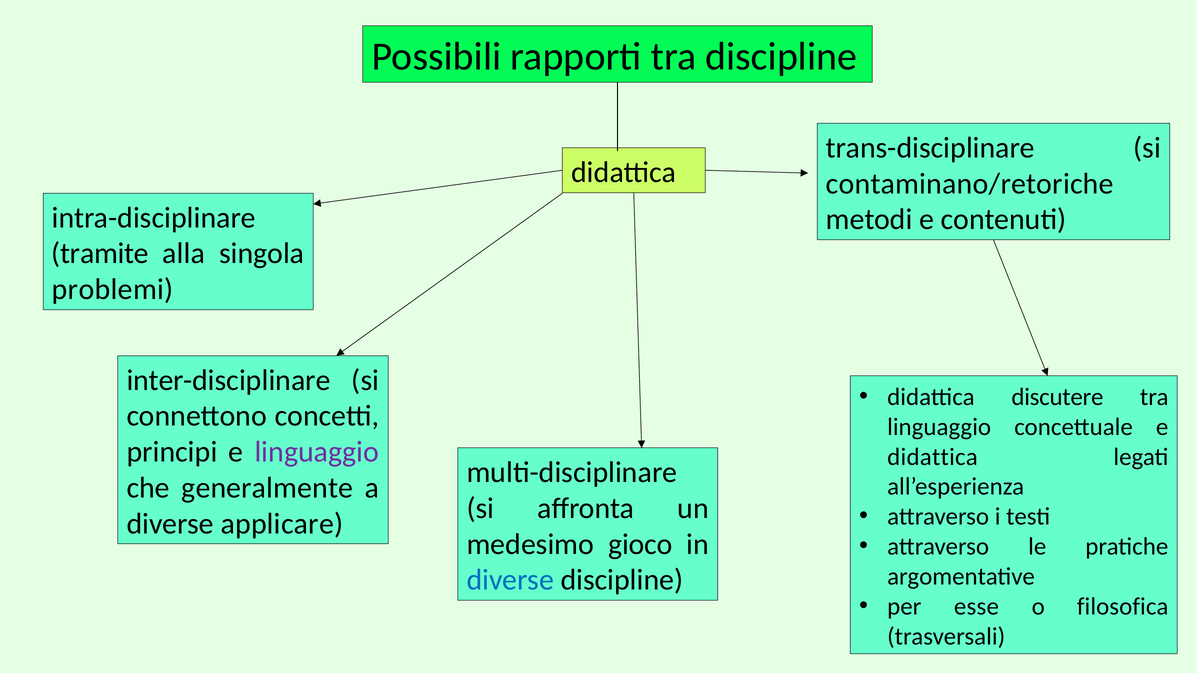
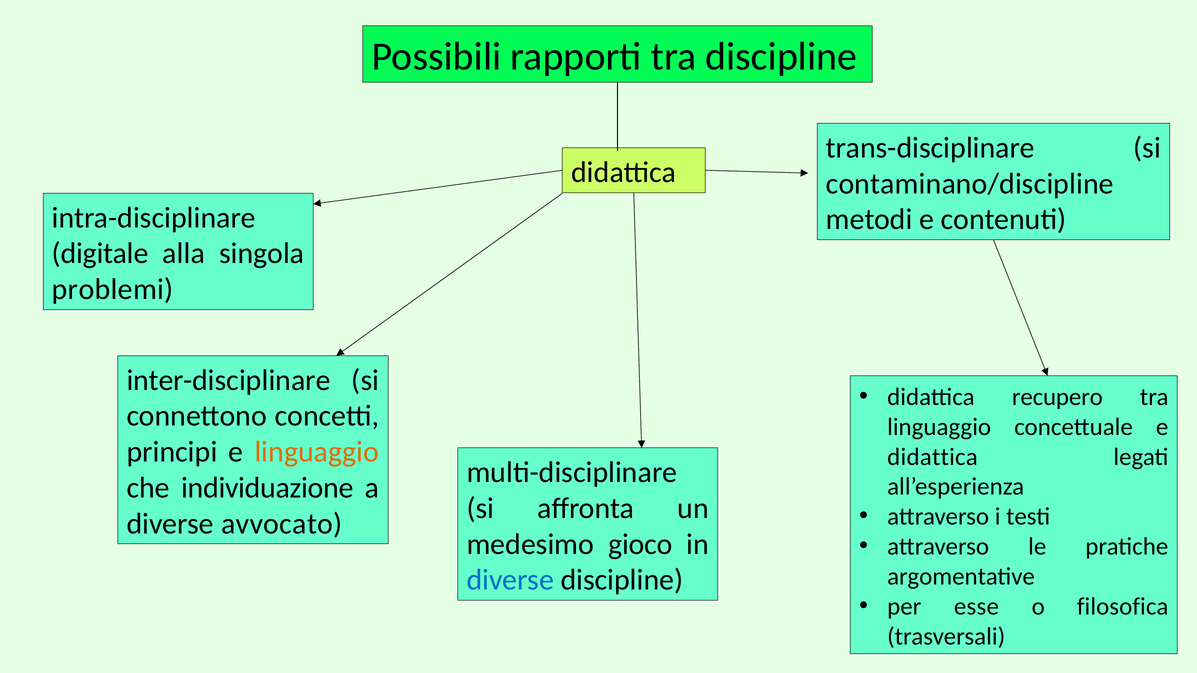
contaminano/retoriche: contaminano/retoriche -> contaminano/discipline
tramite: tramite -> digitale
discutere: discutere -> recupero
linguaggio at (317, 452) colour: purple -> orange
generalmente: generalmente -> individuazione
applicare: applicare -> avvocato
